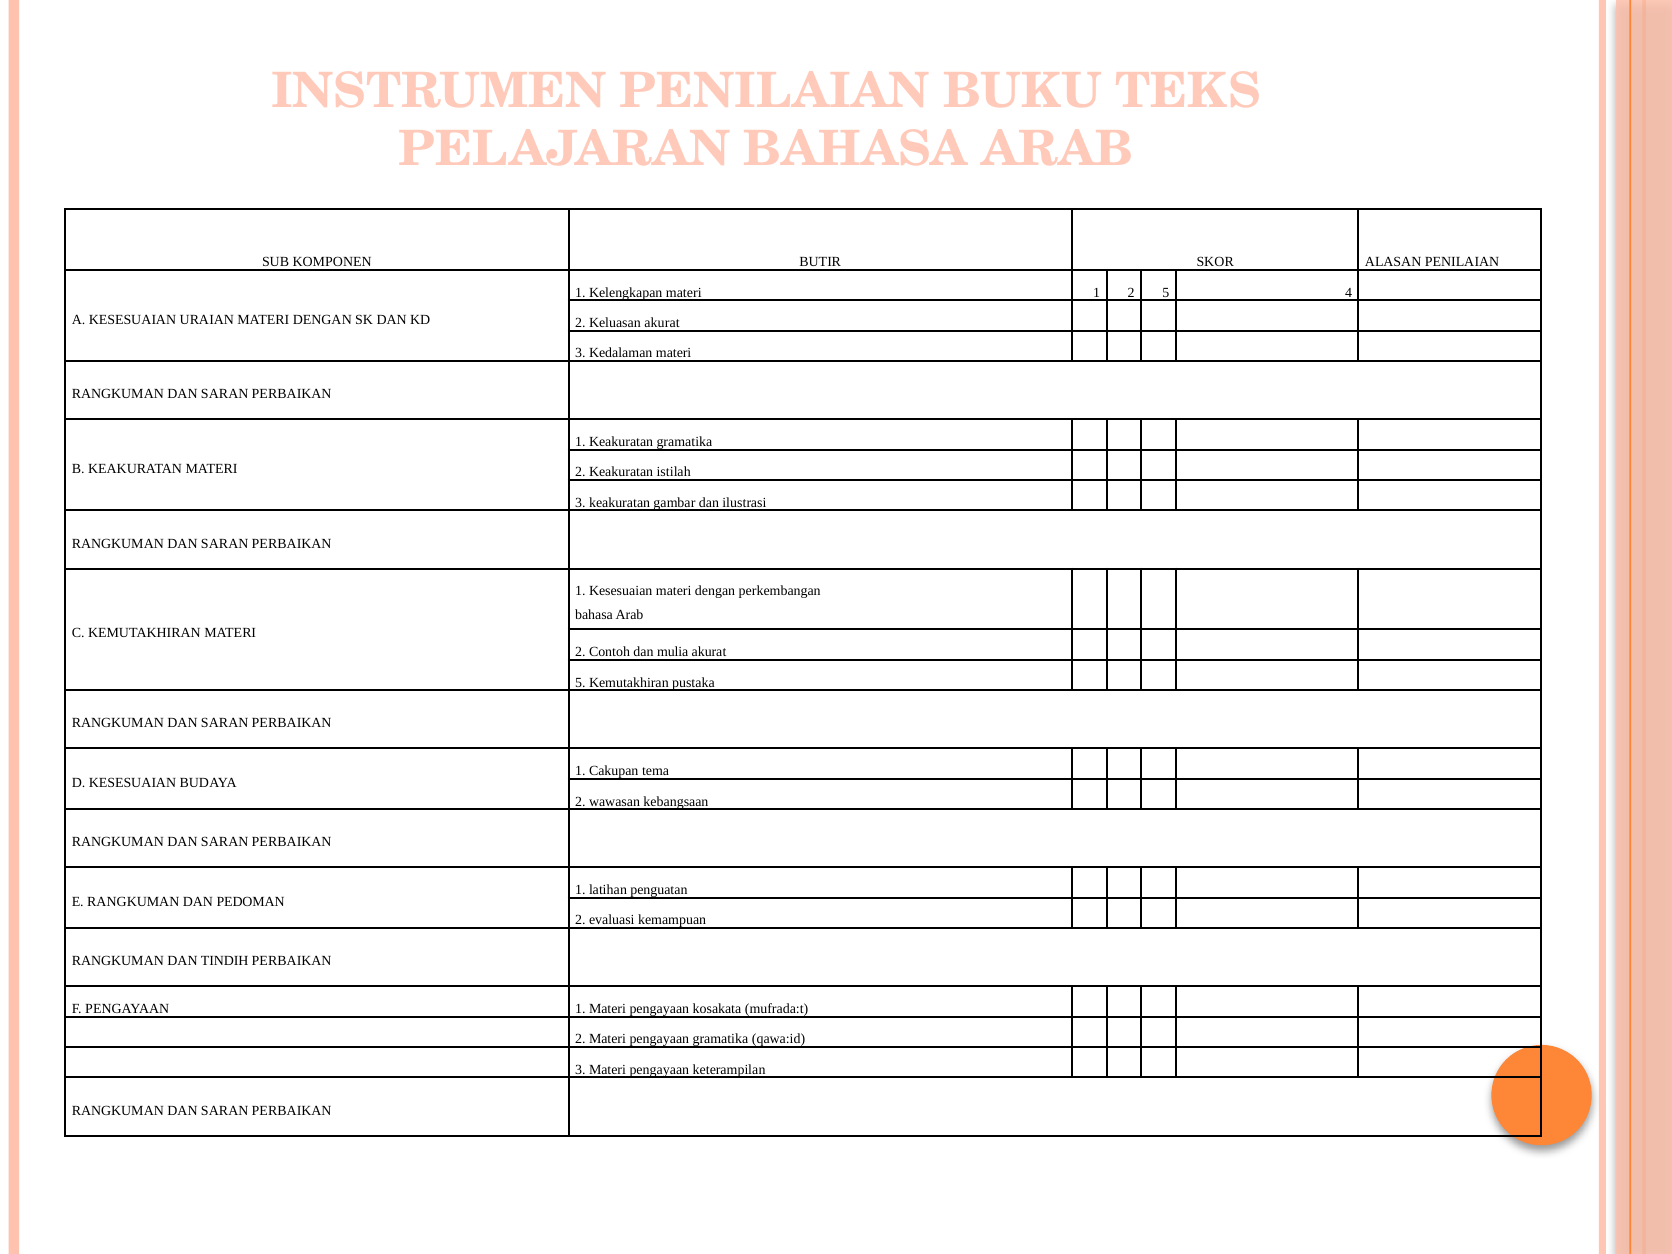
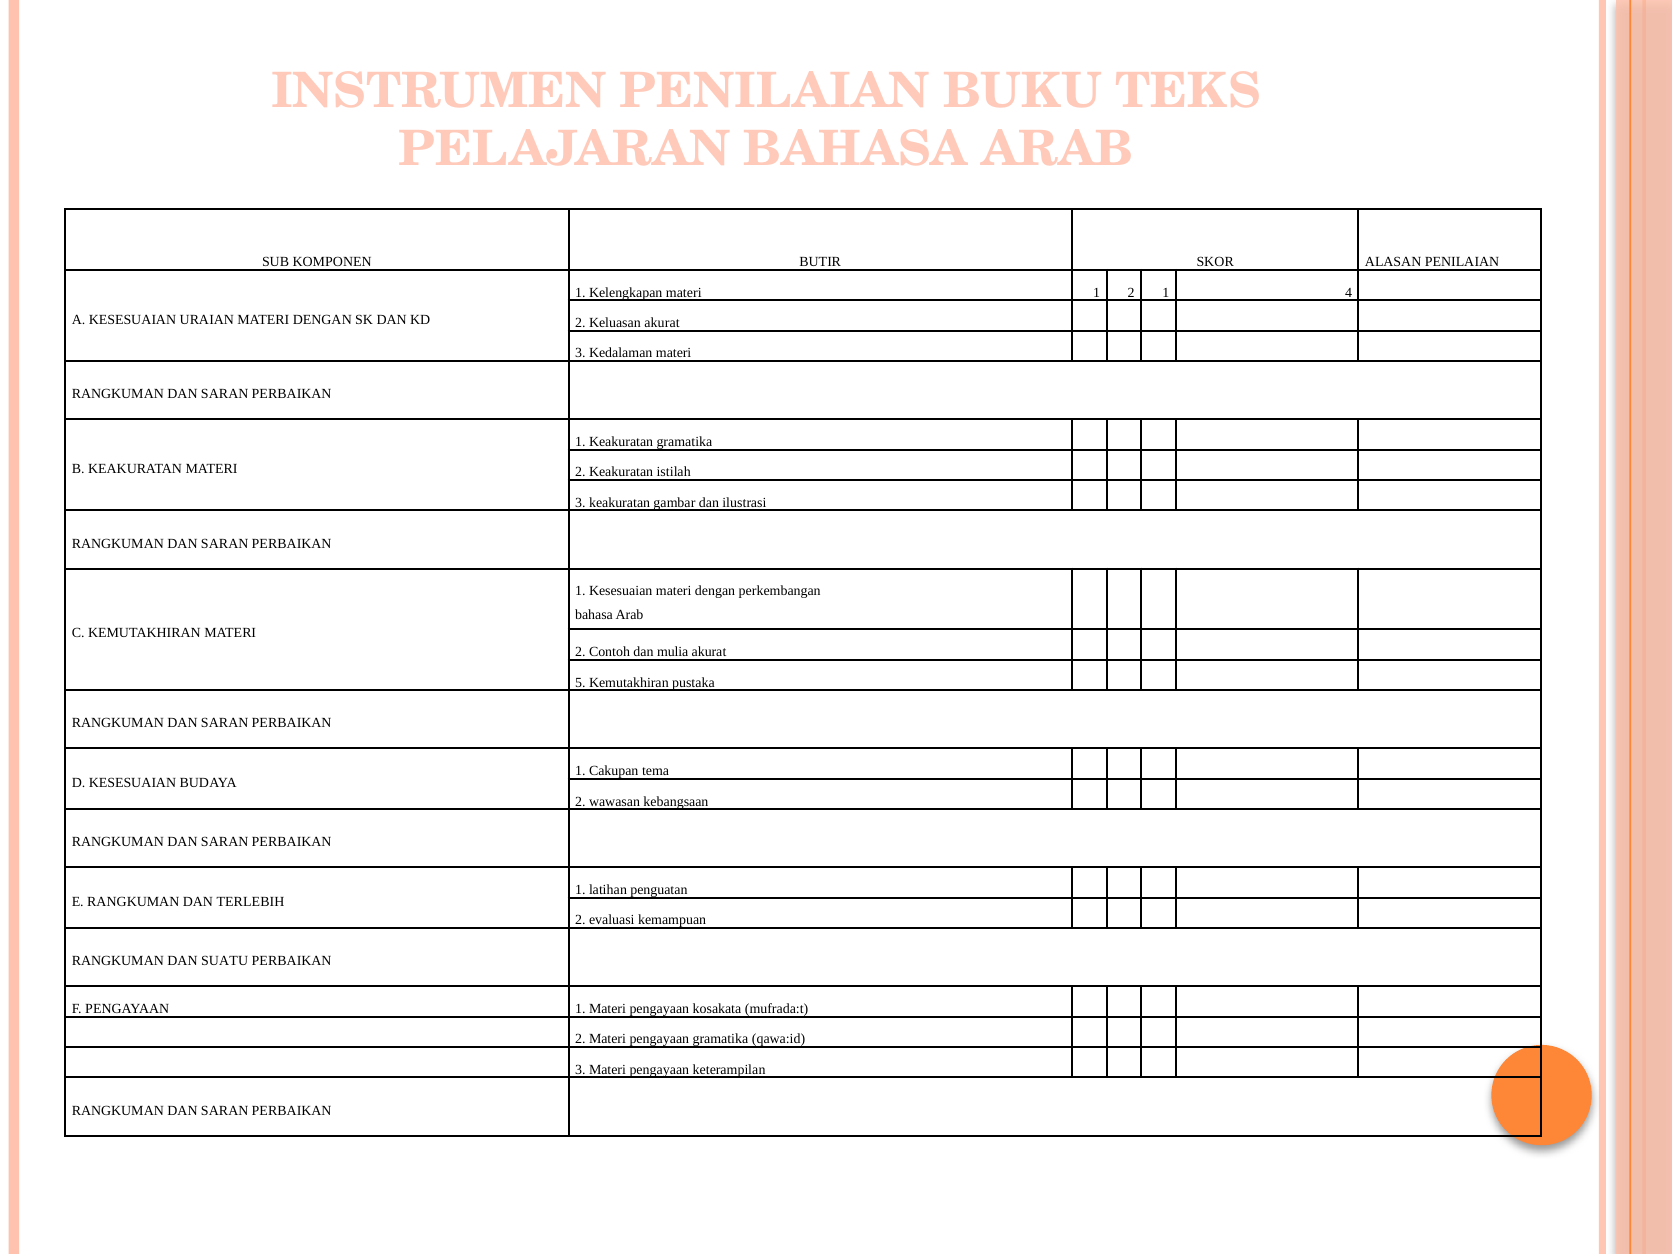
2 5: 5 -> 1
PEDOMAN: PEDOMAN -> TERLEBIH
TINDIH: TINDIH -> SUATU
